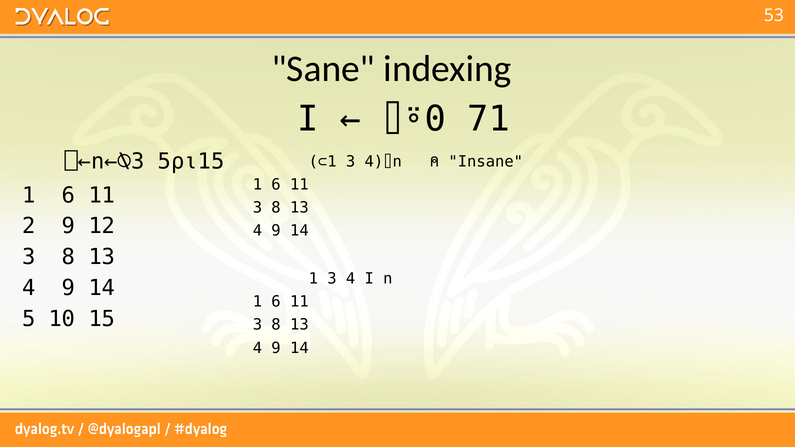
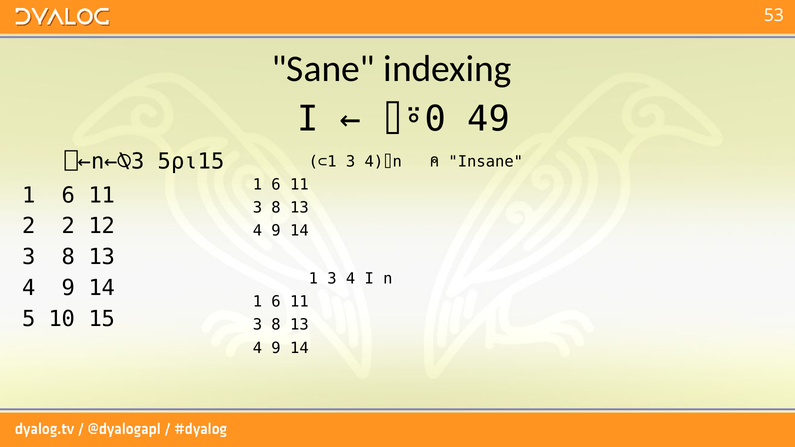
71: 71 -> 49
2 9: 9 -> 2
